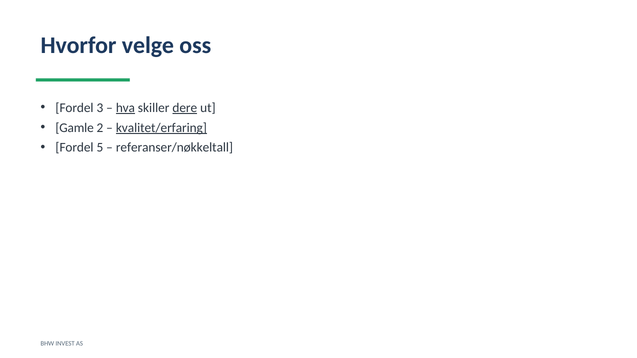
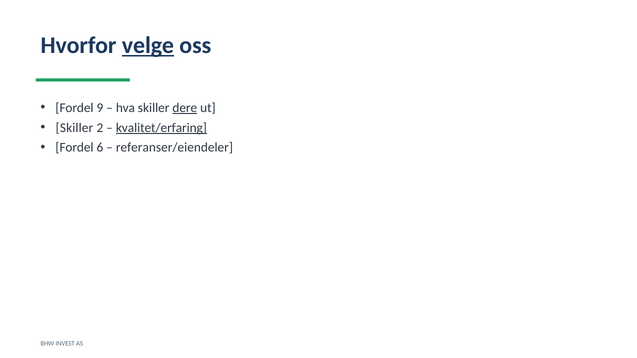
velge underline: none -> present
3: 3 -> 9
hva underline: present -> none
Gamle at (75, 128): Gamle -> Skiller
5: 5 -> 6
referanser/nøkkeltall: referanser/nøkkeltall -> referanser/eiendeler
